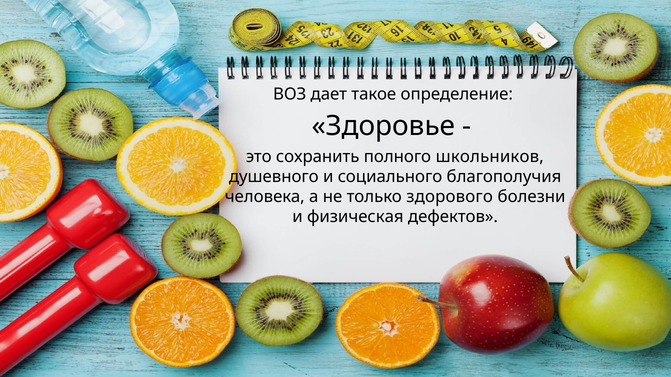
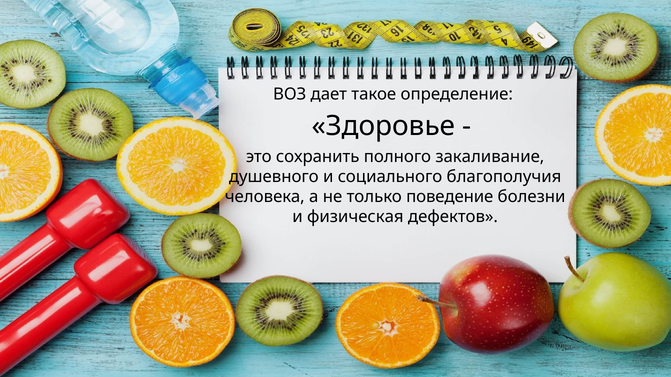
школьников: школьников -> закаливание
здорового: здорового -> поведение
